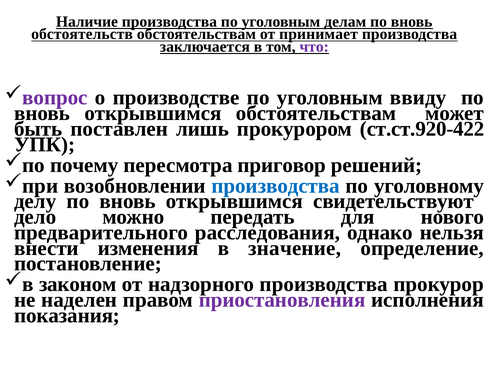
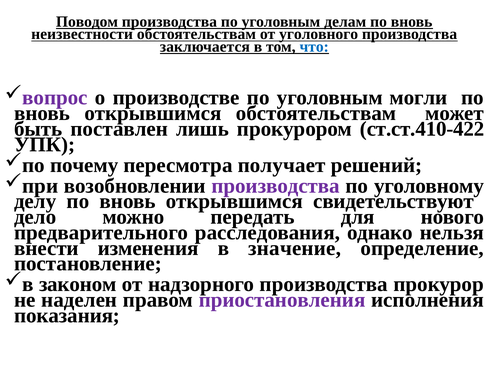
Наличие: Наличие -> Поводом
обстоятельств: обстоятельств -> неизвестности
принимает: принимает -> уголовного
что colour: purple -> blue
ввиду: ввиду -> могли
ст.ст.920-422: ст.ст.920-422 -> ст.ст.410-422
приговор: приговор -> получает
производства at (276, 186) colour: blue -> purple
